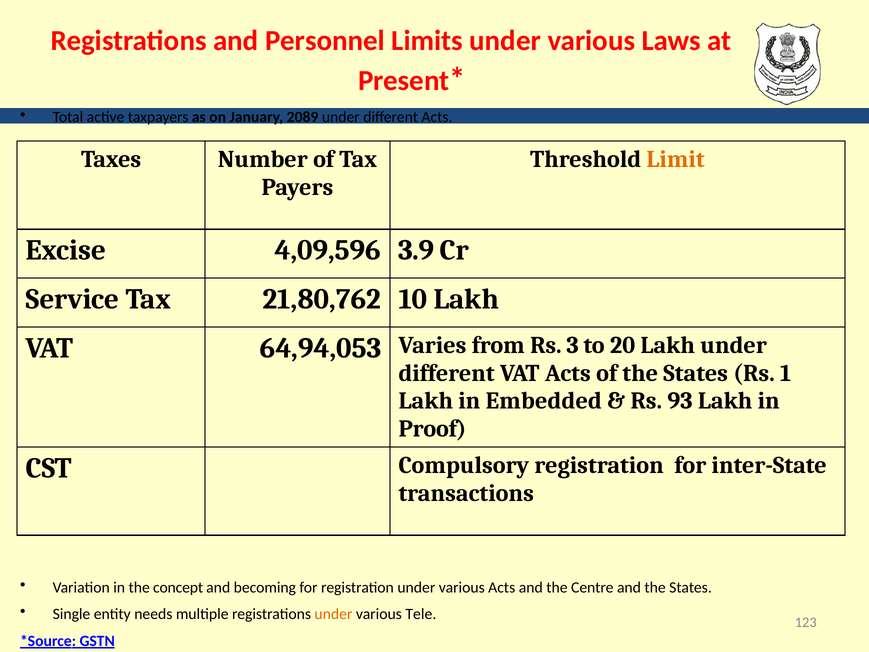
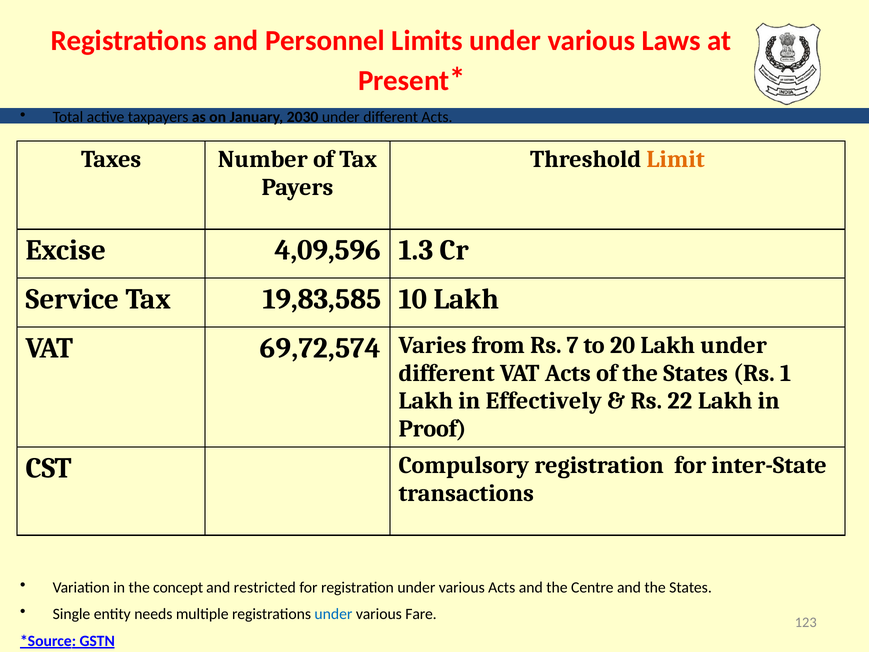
2089: 2089 -> 2030
3.9: 3.9 -> 1.3
21,80,762: 21,80,762 -> 19,83,585
64,94,053: 64,94,053 -> 69,72,574
3: 3 -> 7
Embedded: Embedded -> Effectively
93: 93 -> 22
becoming: becoming -> restricted
under at (333, 614) colour: orange -> blue
Tele: Tele -> Fare
